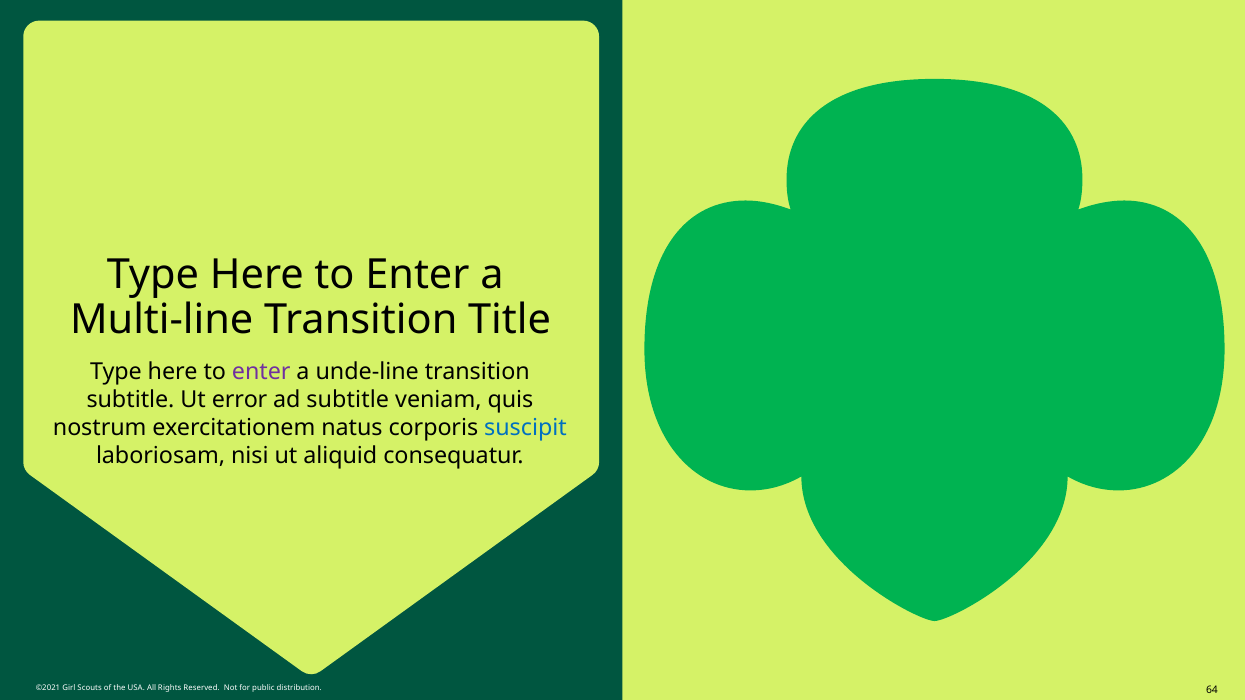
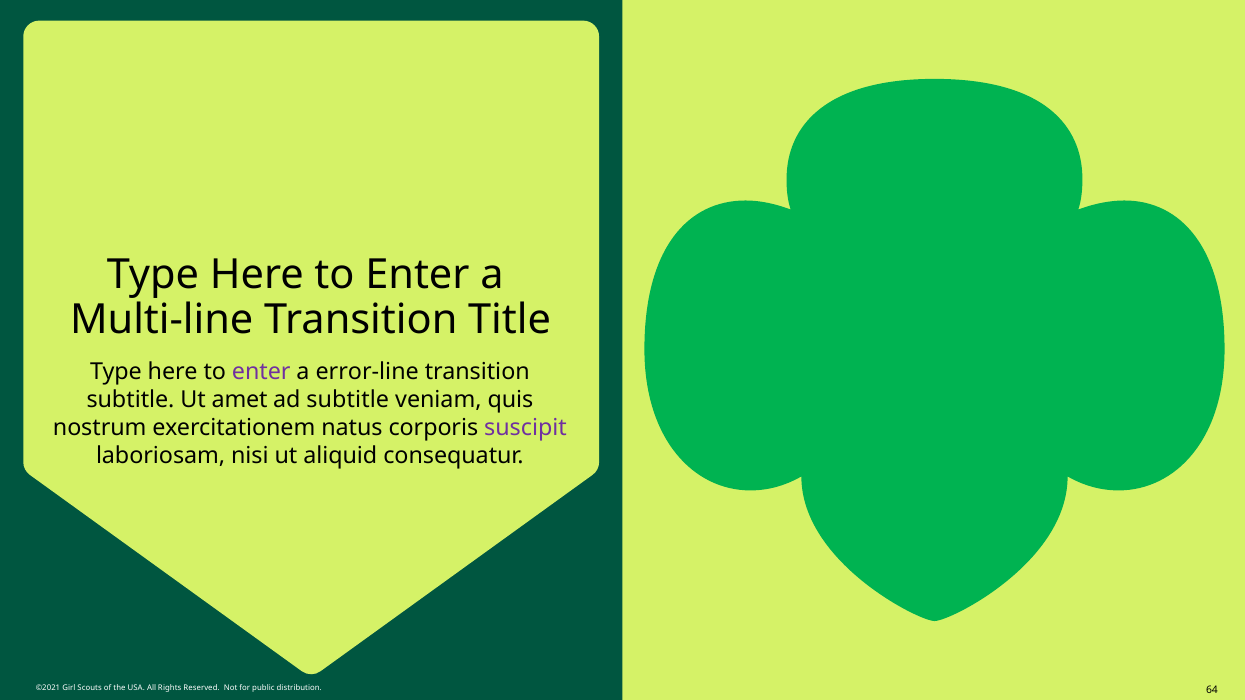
unde-line: unde-line -> error-line
error: error -> amet
suscipit colour: blue -> purple
